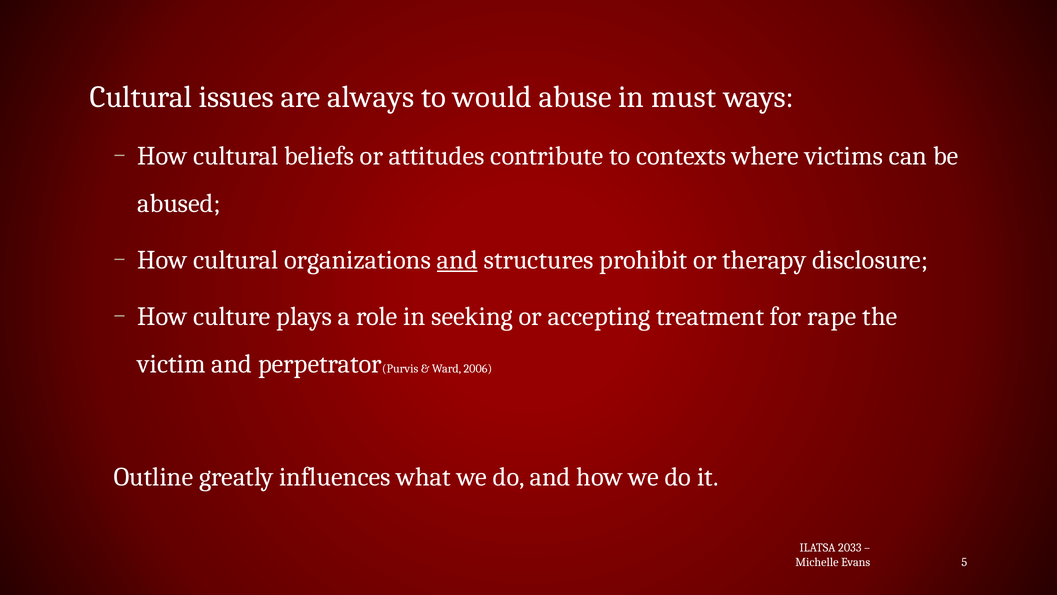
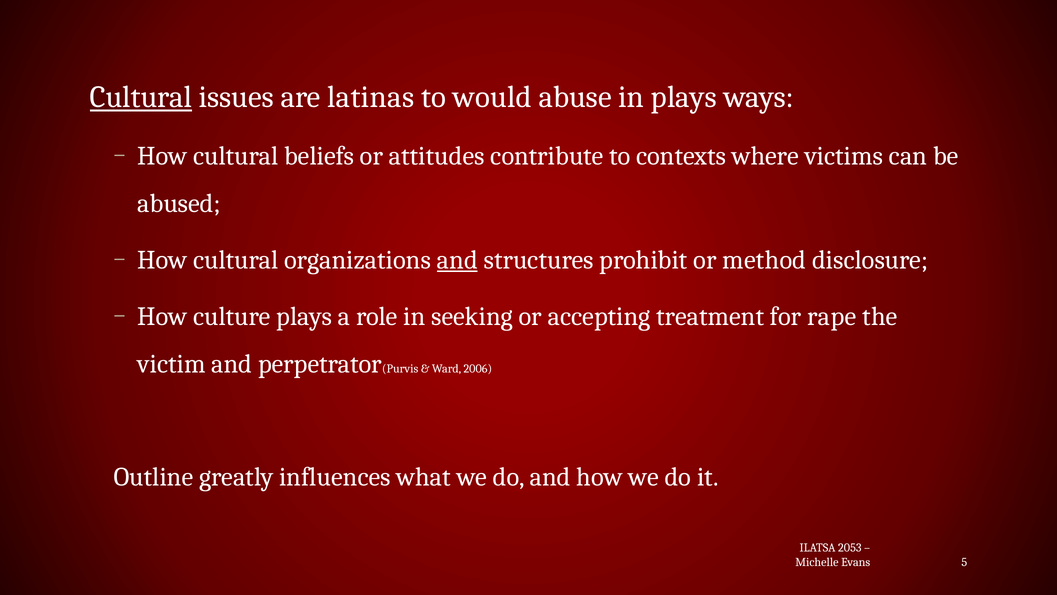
Cultural at (141, 97) underline: none -> present
always: always -> latinas
in must: must -> plays
therapy: therapy -> method
2033: 2033 -> 2053
